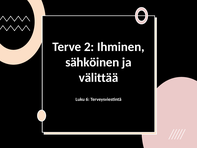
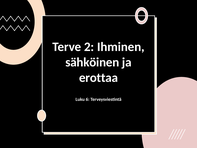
välittää: välittää -> erottaa
